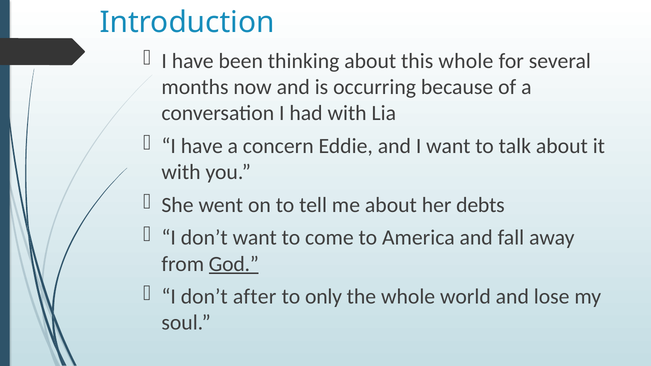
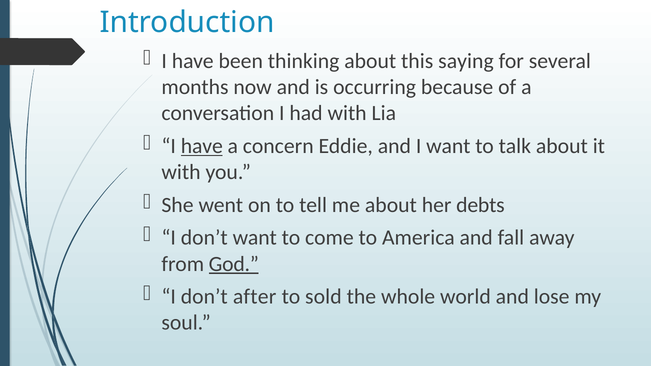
this whole: whole -> saying
have at (202, 146) underline: none -> present
only: only -> sold
